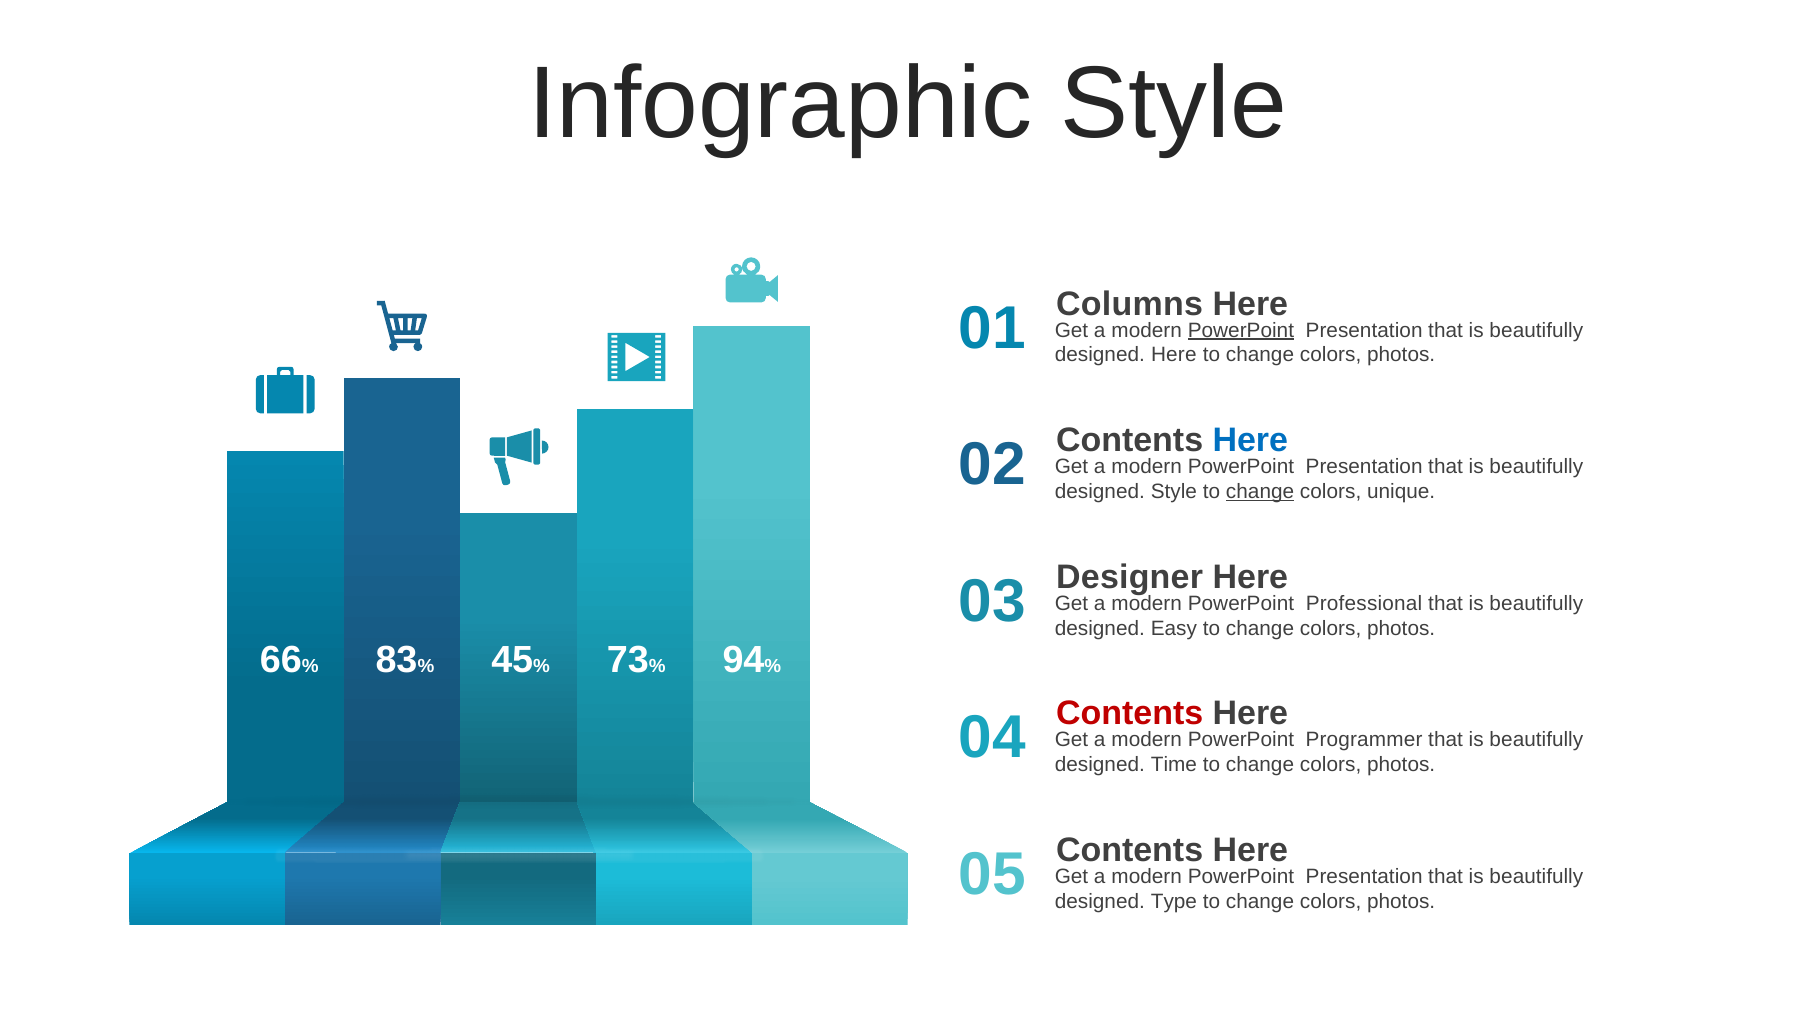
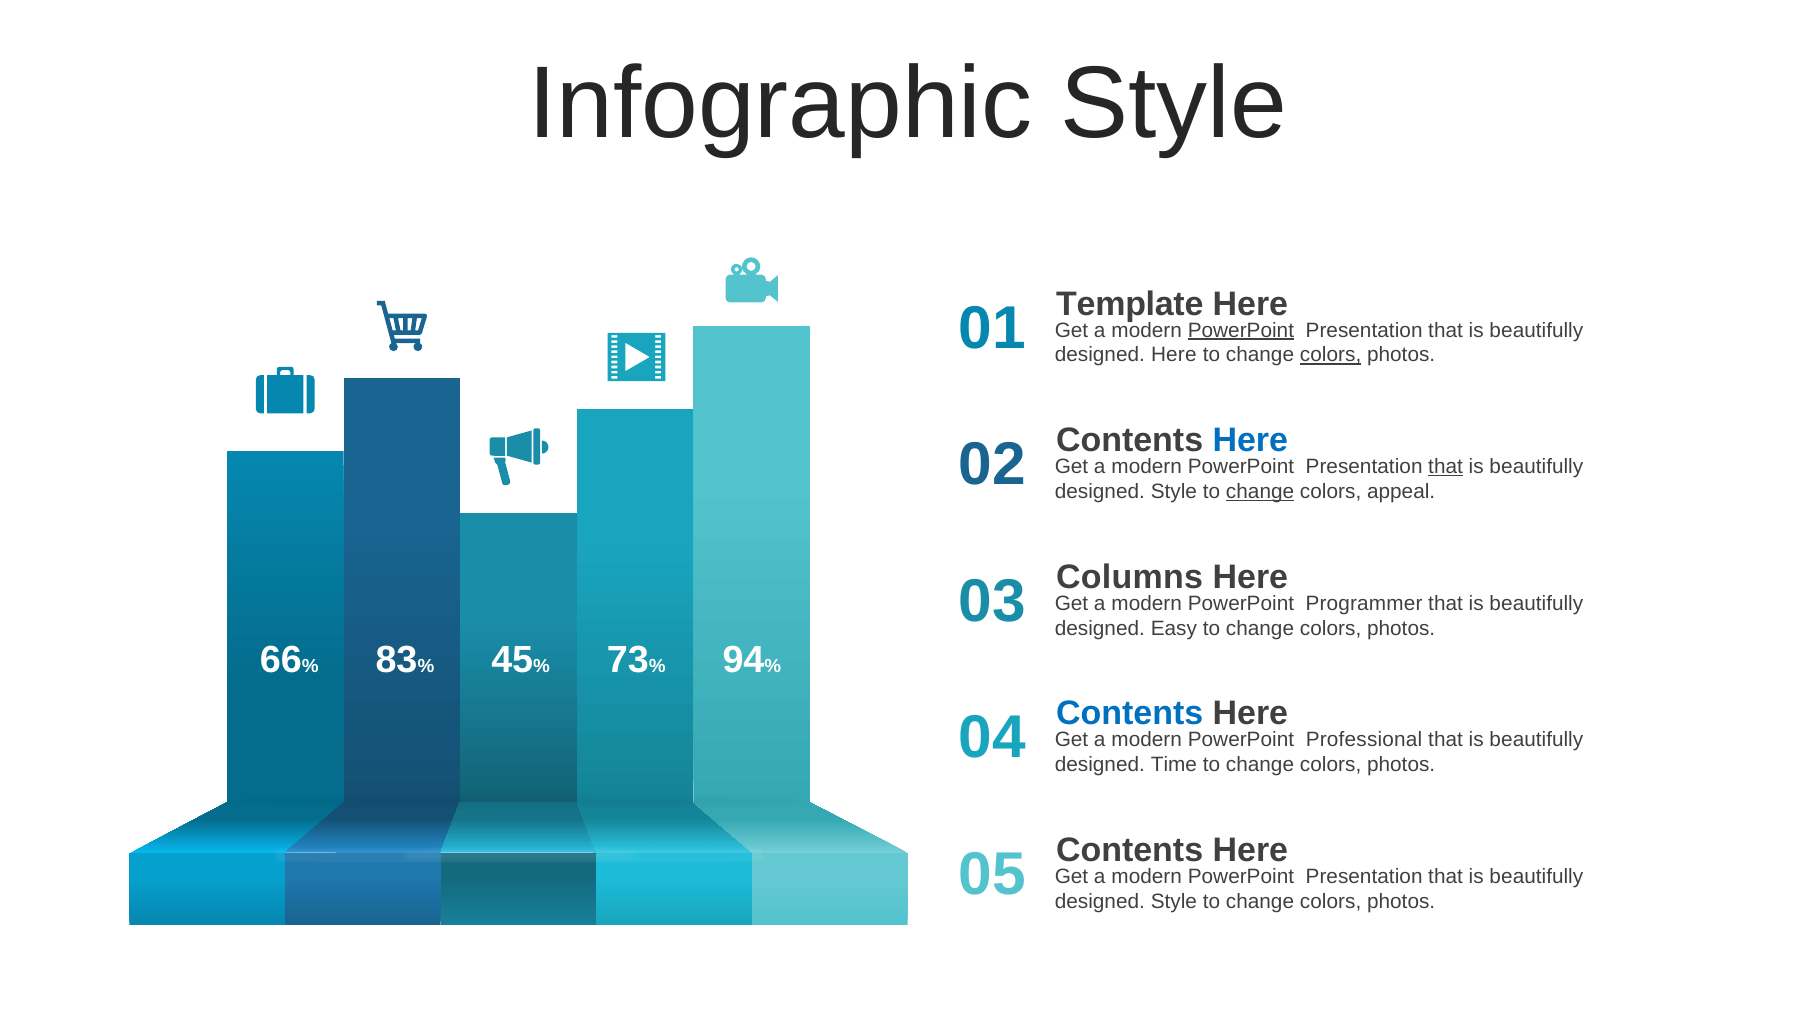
Columns: Columns -> Template
colors at (1331, 355) underline: none -> present
that at (1446, 467) underline: none -> present
unique: unique -> appeal
Designer: Designer -> Columns
Professional: Professional -> Programmer
Contents at (1130, 714) colour: red -> blue
Programmer: Programmer -> Professional
Type at (1174, 902): Type -> Style
